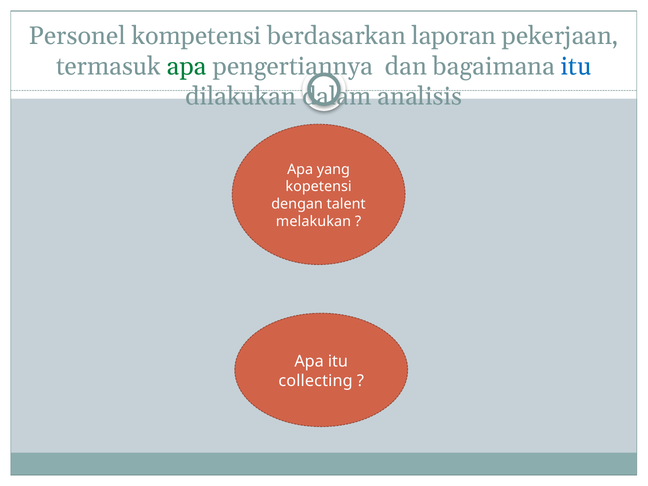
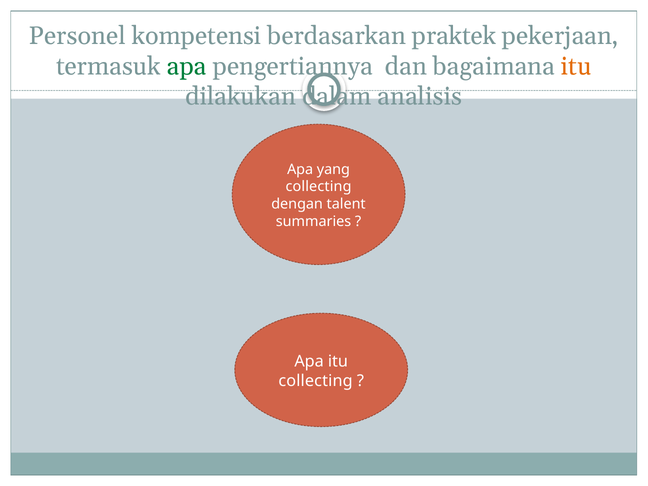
laporan: laporan -> praktek
itu at (576, 66) colour: blue -> orange
kopetensi at (319, 187): kopetensi -> collecting
melakukan: melakukan -> summaries
